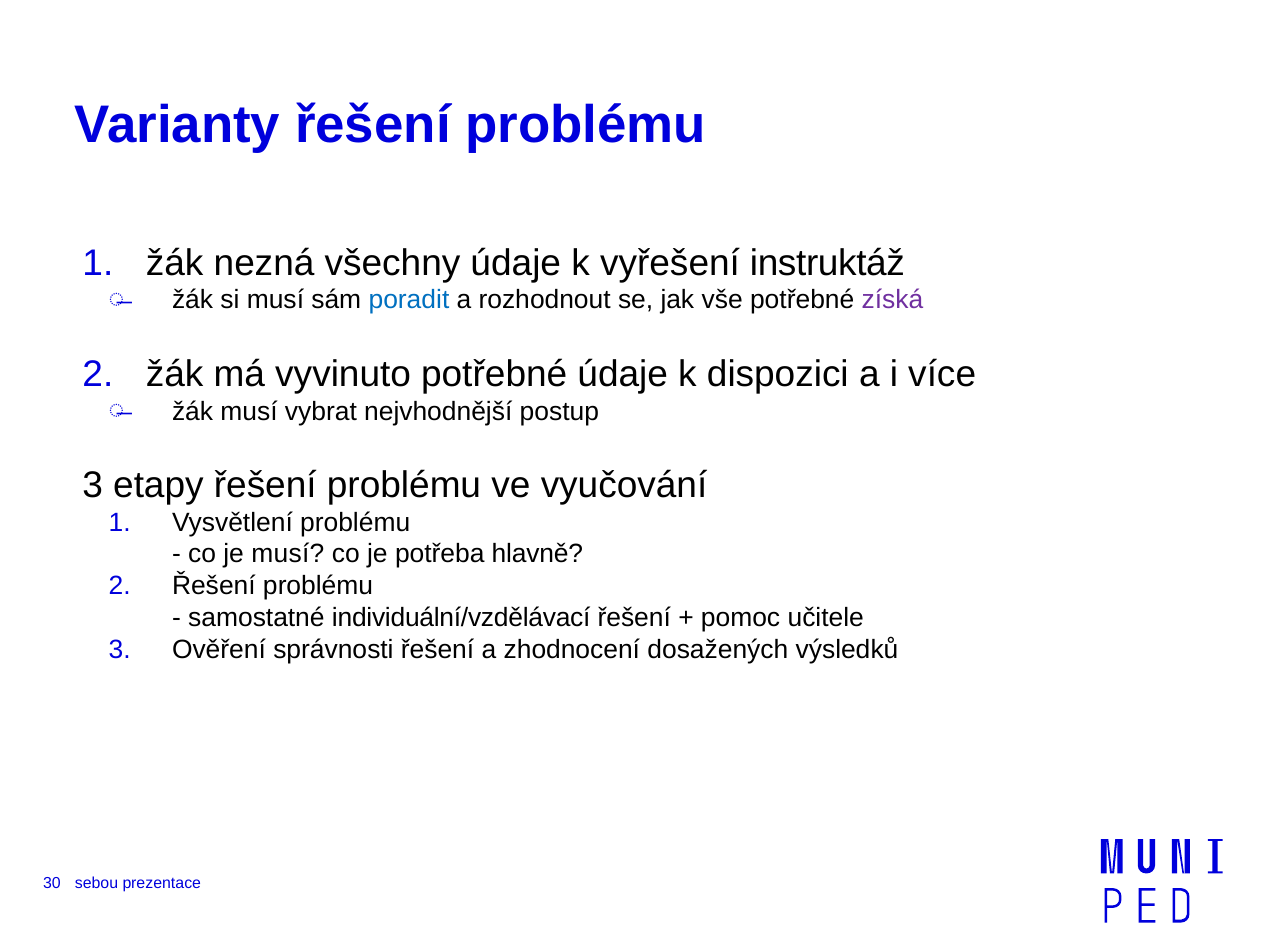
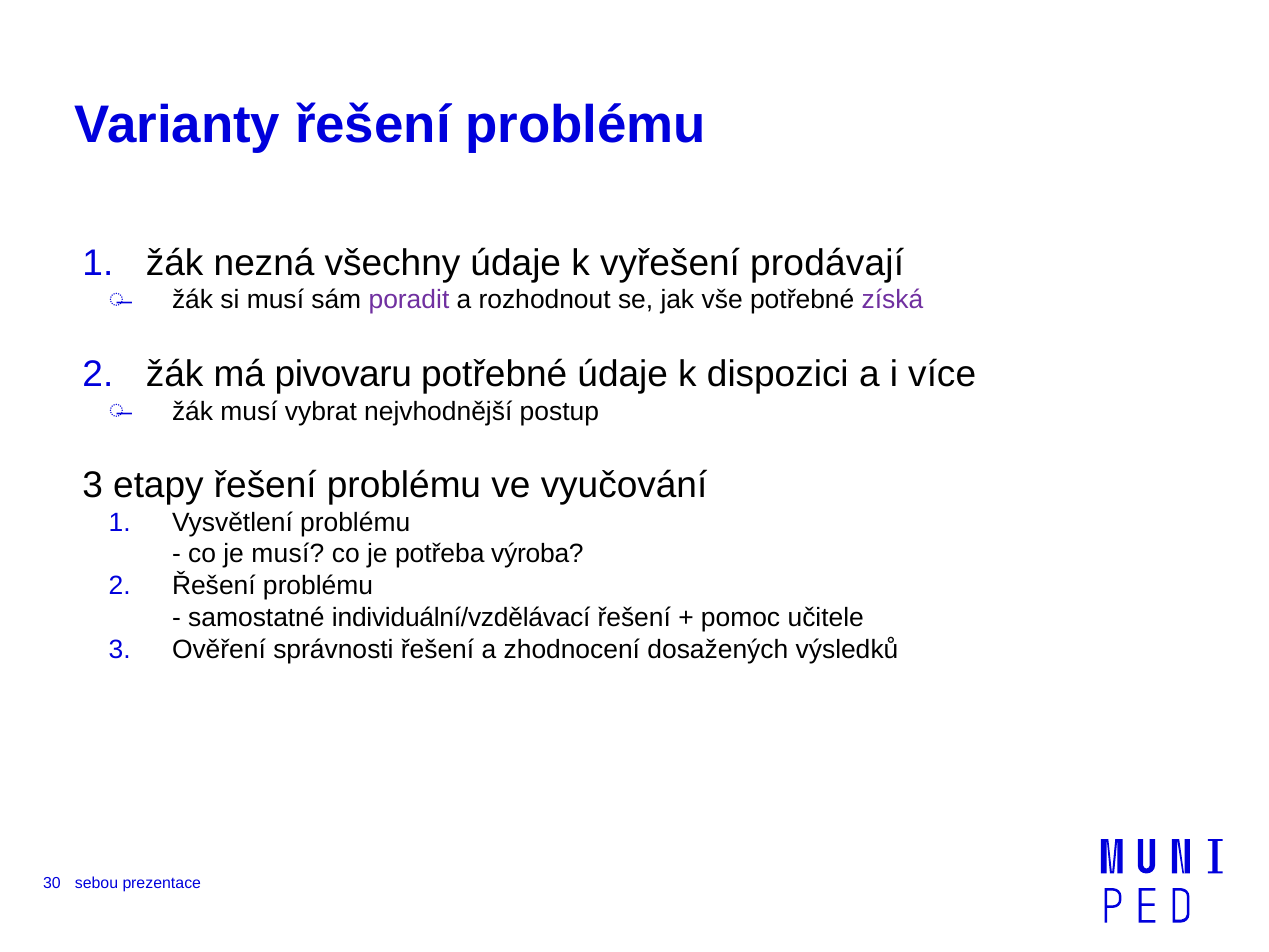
instruktáž: instruktáž -> prodávají
poradit colour: blue -> purple
vyvinuto: vyvinuto -> pivovaru
hlavně: hlavně -> výroba
